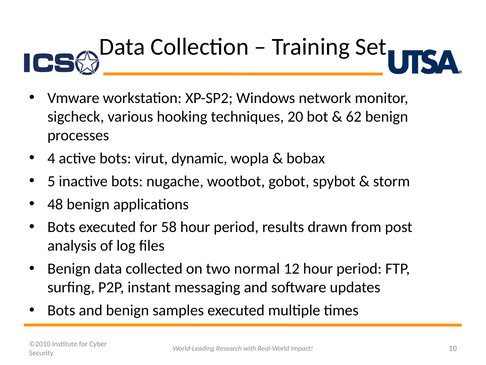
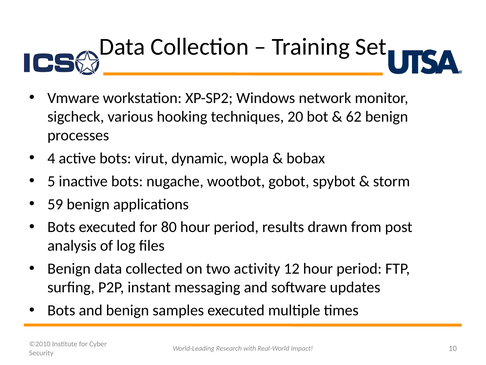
48: 48 -> 59
58: 58 -> 80
normal: normal -> activity
